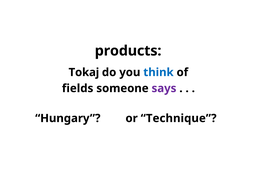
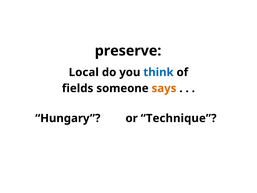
products: products -> preserve
Tokaj: Tokaj -> Local
says colour: purple -> orange
